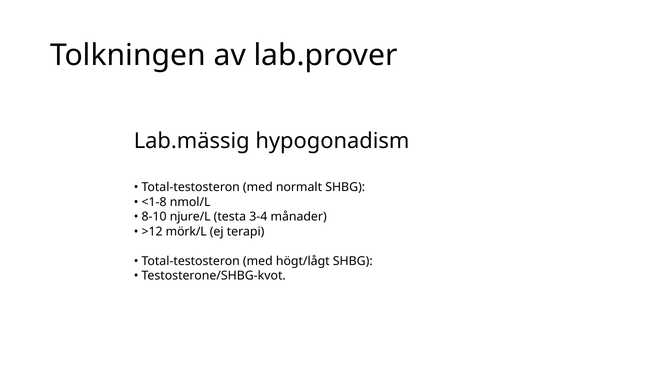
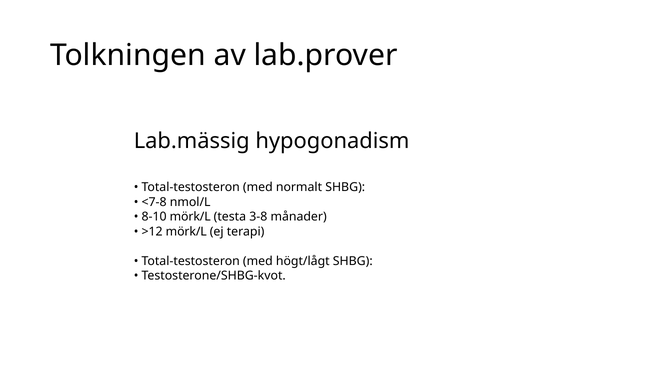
<1-8: <1-8 -> <7-8
8-10 njure/L: njure/L -> mörk/L
3-4: 3-4 -> 3-8
